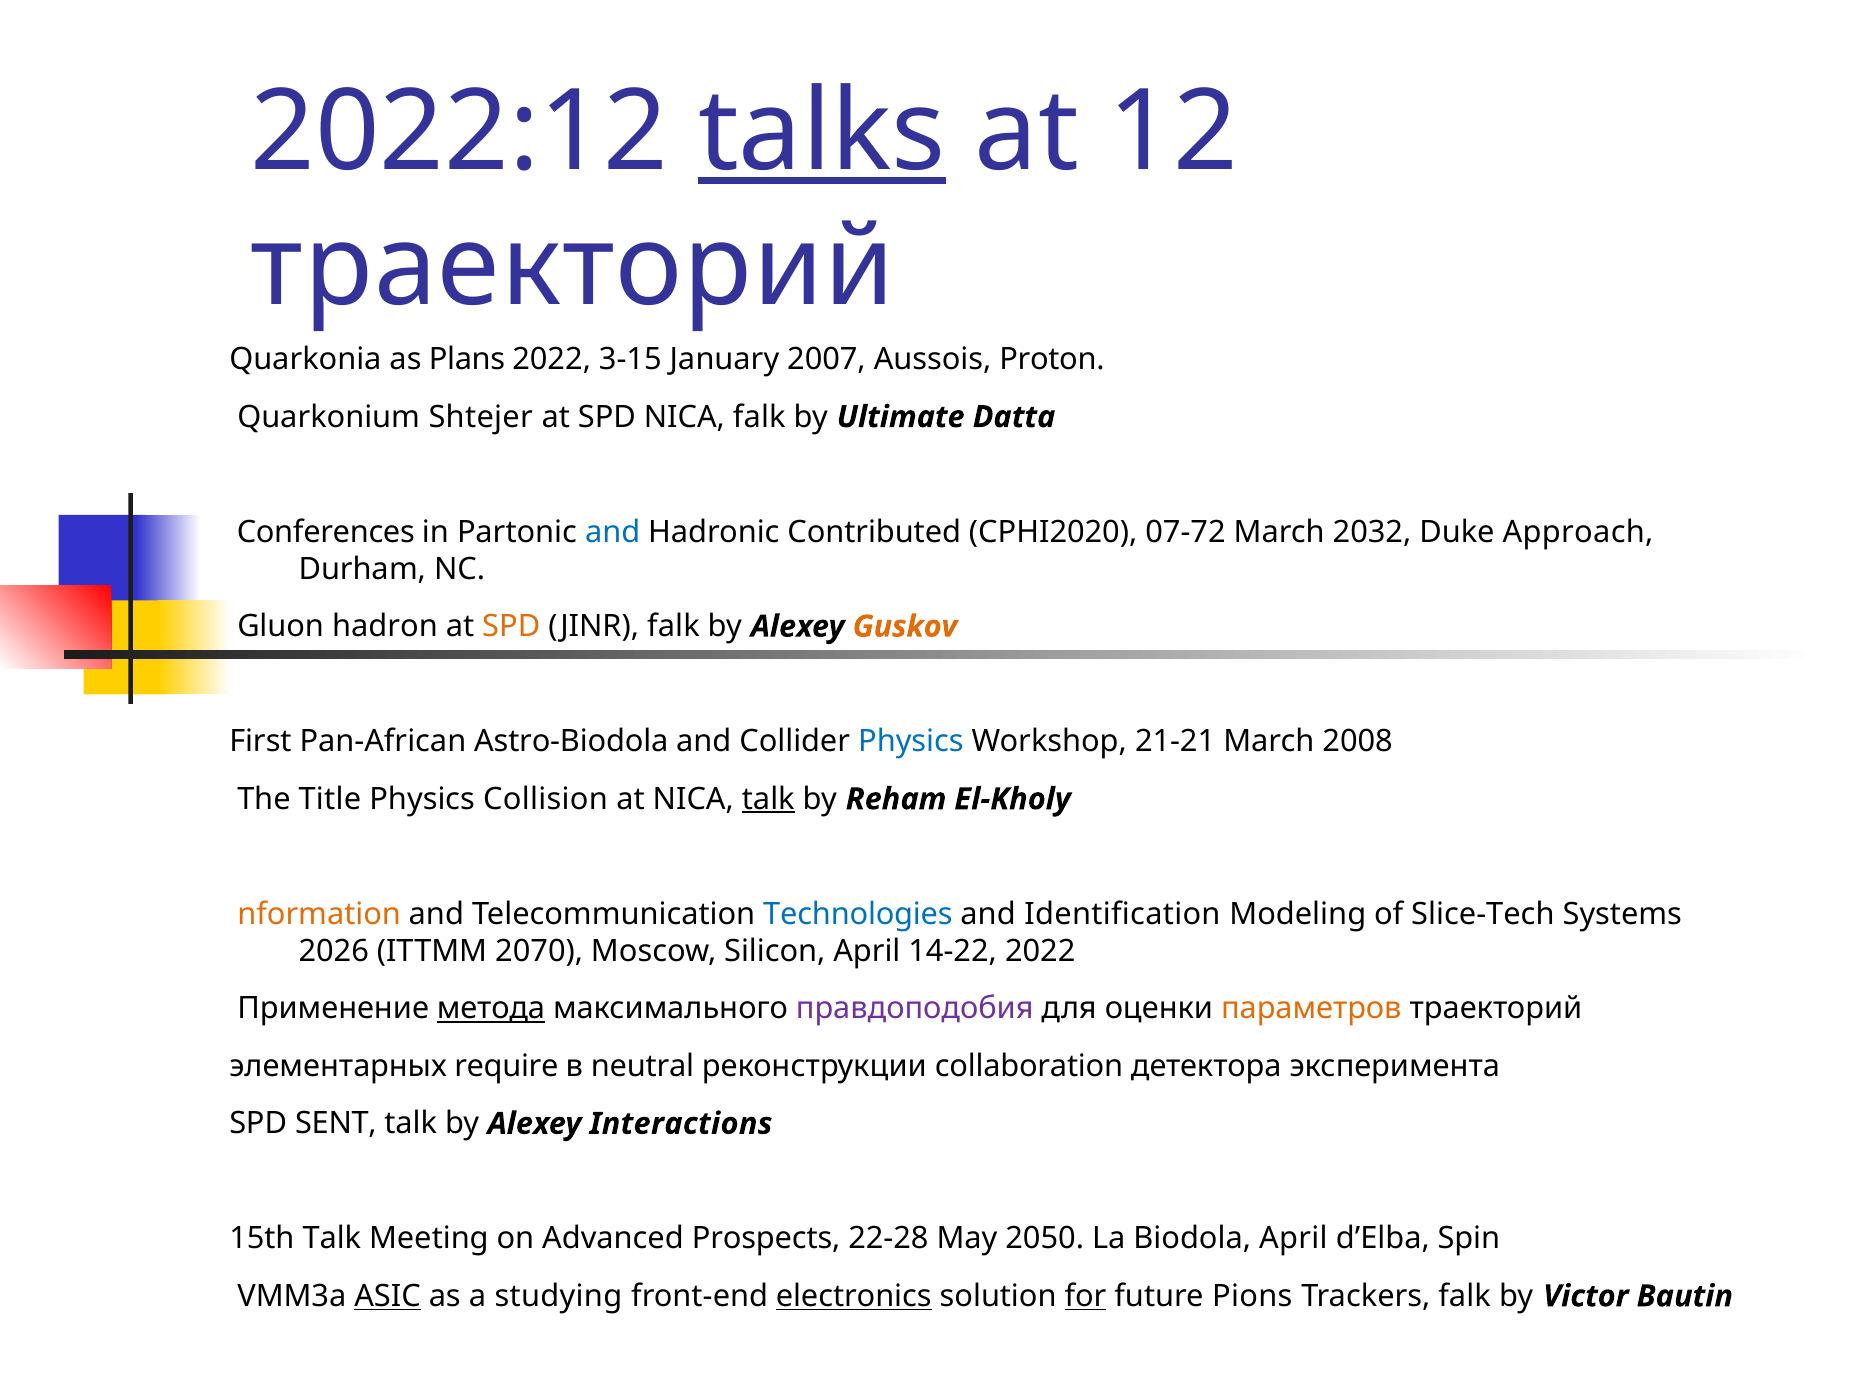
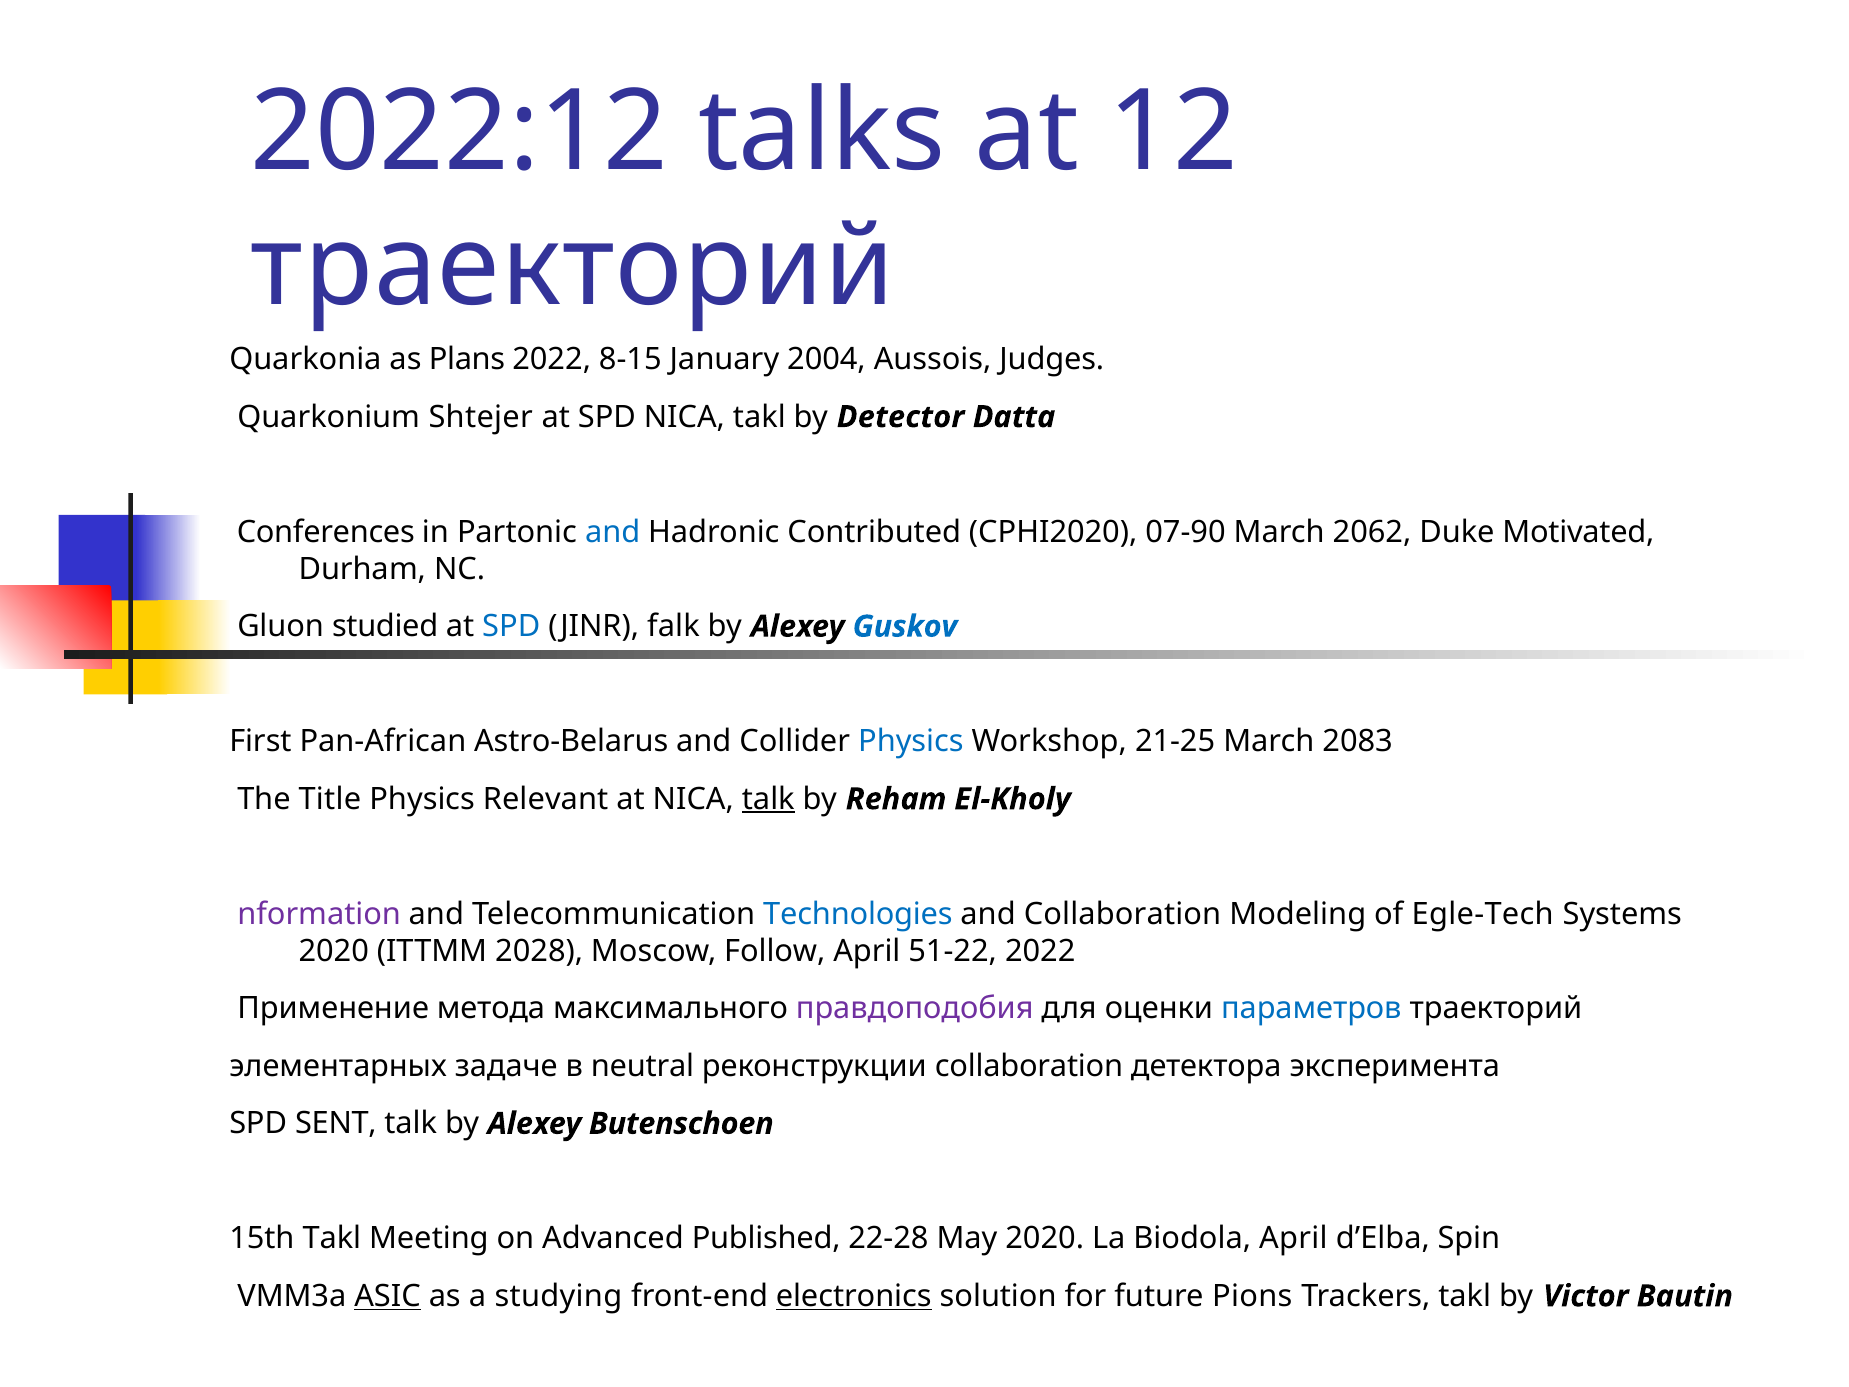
talks underline: present -> none
3-15: 3-15 -> 8-15
2007: 2007 -> 2004
Proton: Proton -> Judges
NICA falk: falk -> takl
Ultimate: Ultimate -> Detector
07-72: 07-72 -> 07-90
2032: 2032 -> 2062
Approach: Approach -> Motivated
hadron: hadron -> studied
SPD at (511, 626) colour: orange -> blue
Guskov colour: orange -> blue
Astro-Biodola: Astro-Biodola -> Astro-Belarus
21-21: 21-21 -> 21-25
2008: 2008 -> 2083
Collision: Collision -> Relevant
nformation colour: orange -> purple
and Identification: Identification -> Collaboration
Slice-Tech: Slice-Tech -> Egle-Tech
2026 at (334, 951): 2026 -> 2020
2070: 2070 -> 2028
Silicon: Silicon -> Follow
14-22: 14-22 -> 51-22
метода underline: present -> none
параметров colour: orange -> blue
require: require -> задаче
Interactions: Interactions -> Butenschoen
15th Talk: Talk -> Takl
Prospects: Prospects -> Published
May 2050: 2050 -> 2020
for underline: present -> none
Trackers falk: falk -> takl
